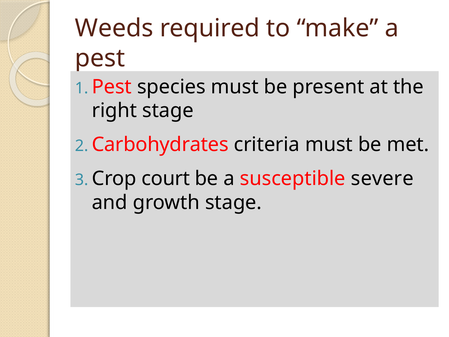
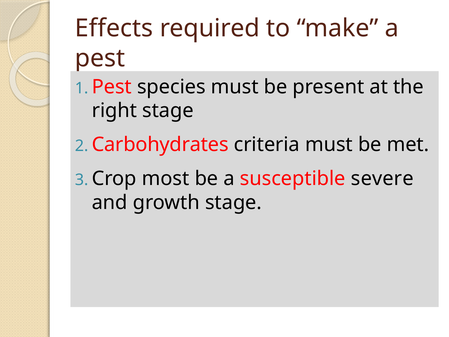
Weeds: Weeds -> Effects
court: court -> most
